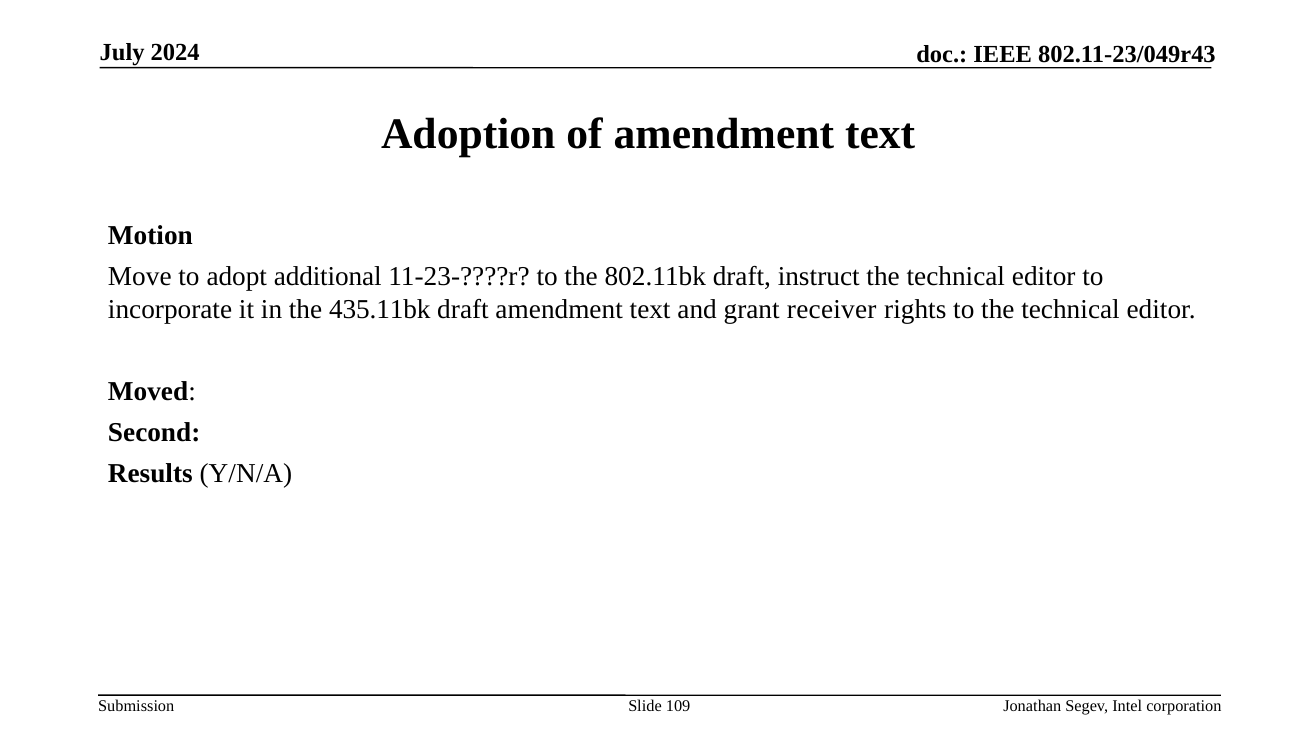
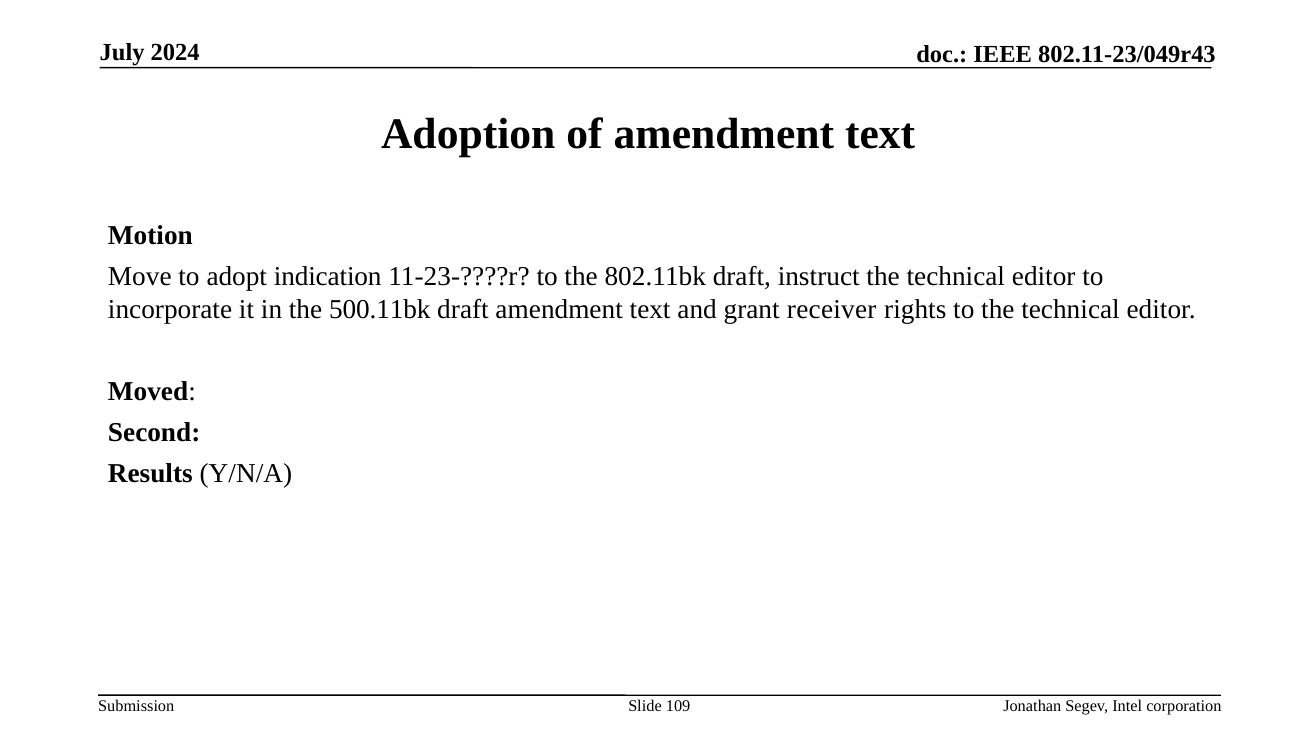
additional: additional -> indication
435.11bk: 435.11bk -> 500.11bk
